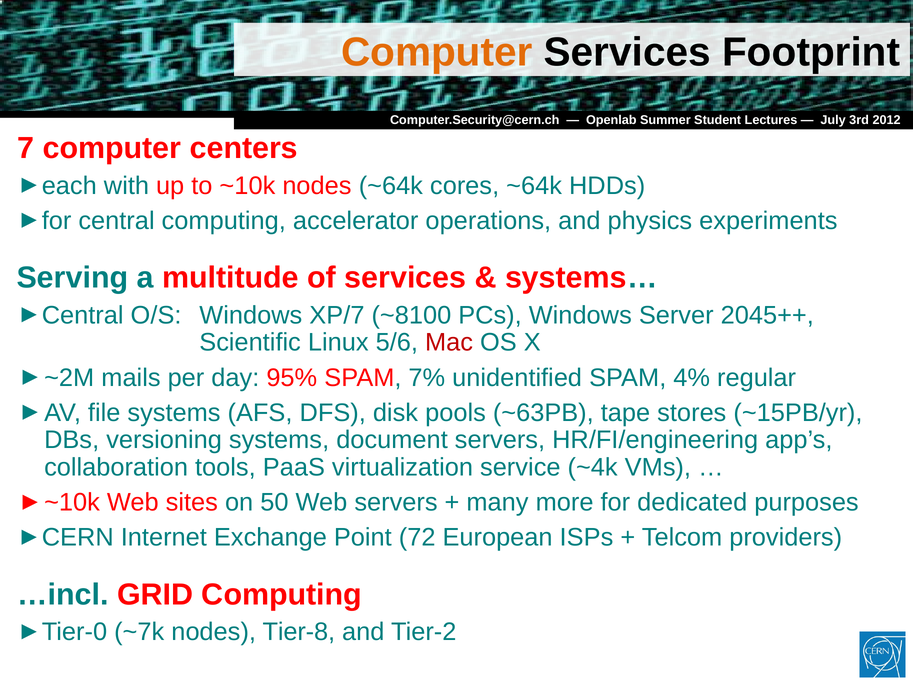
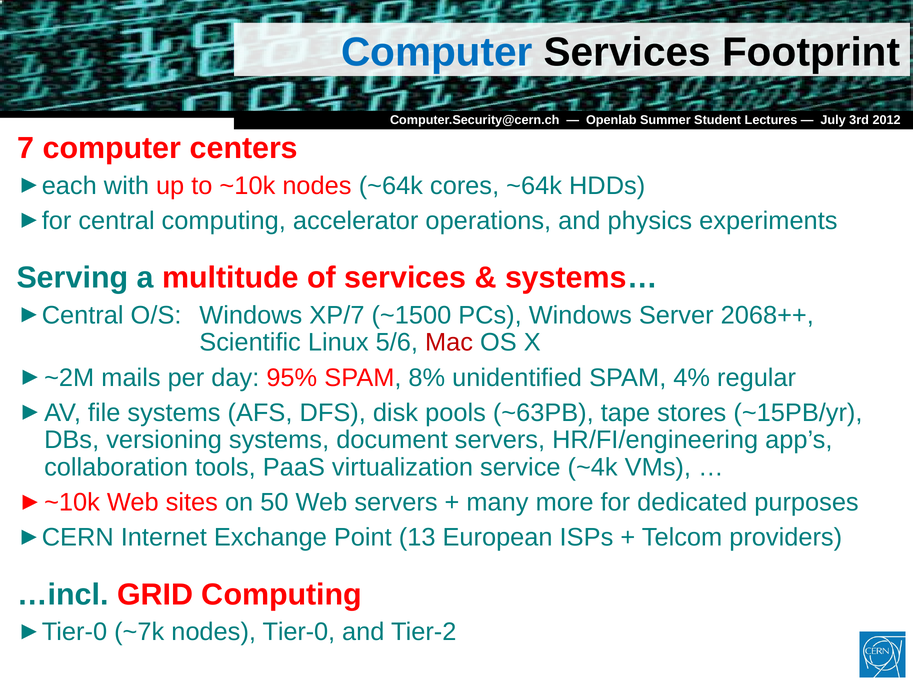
Computer at (437, 52) colour: orange -> blue
~8100: ~8100 -> ~1500
2045++: 2045++ -> 2068++
7%: 7% -> 8%
72: 72 -> 13
Tier-8: Tier-8 -> Tier-0
